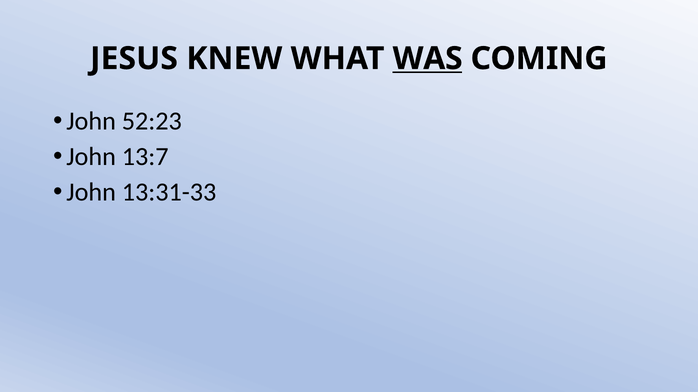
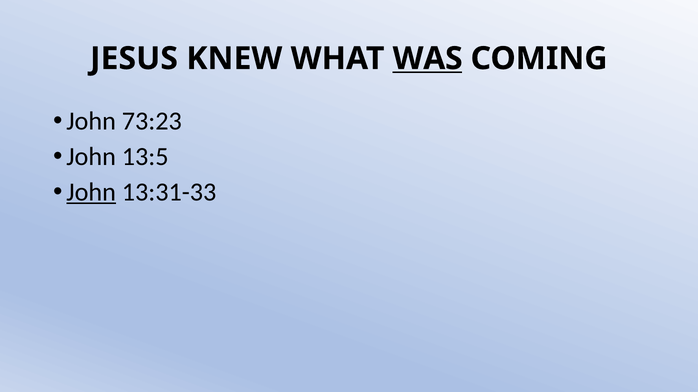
52:23: 52:23 -> 73:23
13:7: 13:7 -> 13:5
John at (91, 192) underline: none -> present
